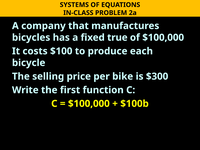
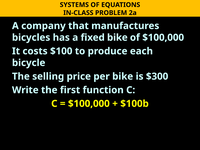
fixed true: true -> bike
